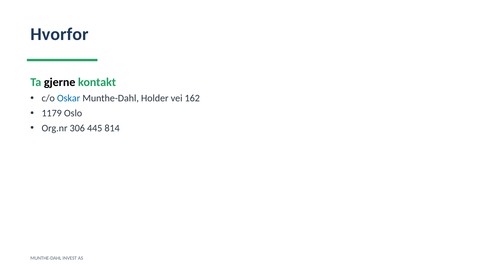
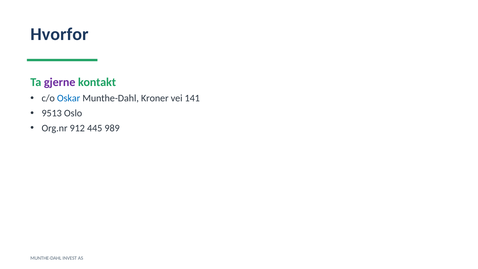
gjerne colour: black -> purple
Holder: Holder -> Kroner
162: 162 -> 141
1179: 1179 -> 9513
306: 306 -> 912
814: 814 -> 989
